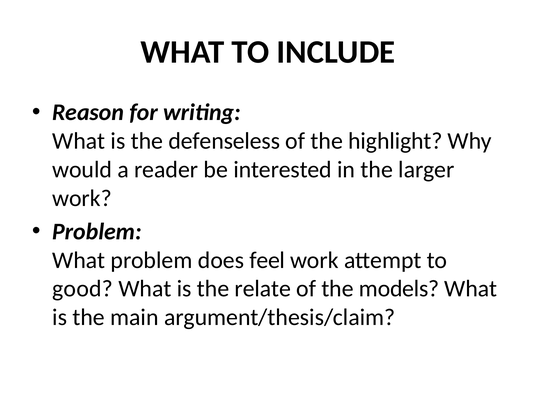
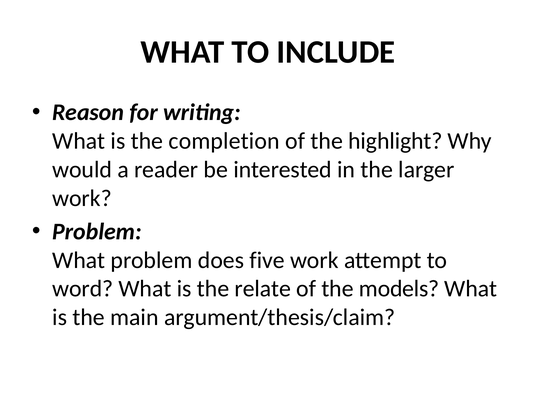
defenseless: defenseless -> completion
feel: feel -> five
good: good -> word
